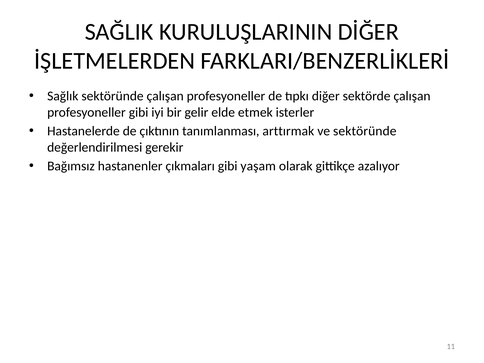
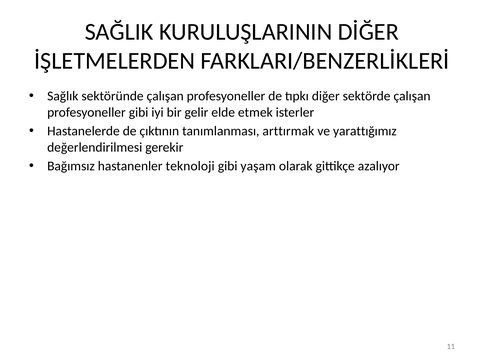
ve sektöründe: sektöründe -> yarattığımız
çıkmaları: çıkmaları -> teknoloji
